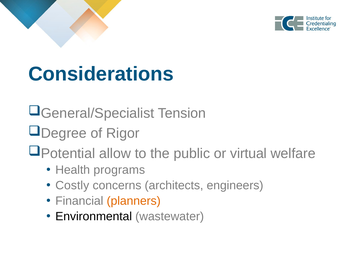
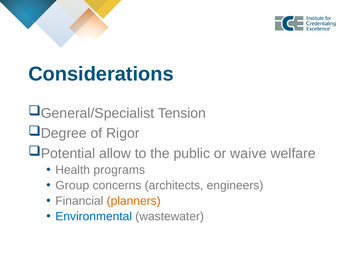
virtual: virtual -> waive
Costly: Costly -> Group
Environmental colour: black -> blue
